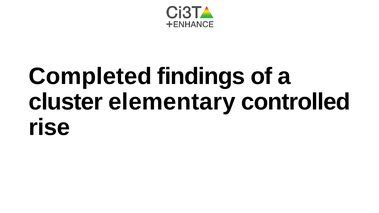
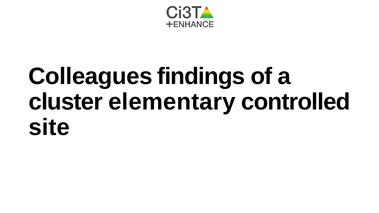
Completed: Completed -> Colleagues
rise: rise -> site
